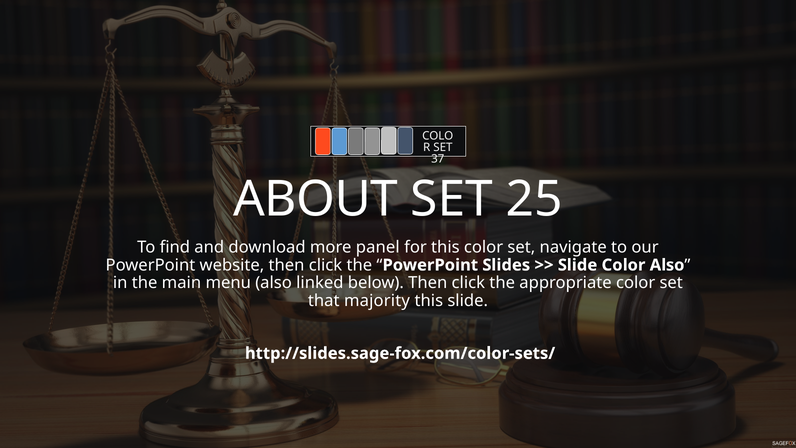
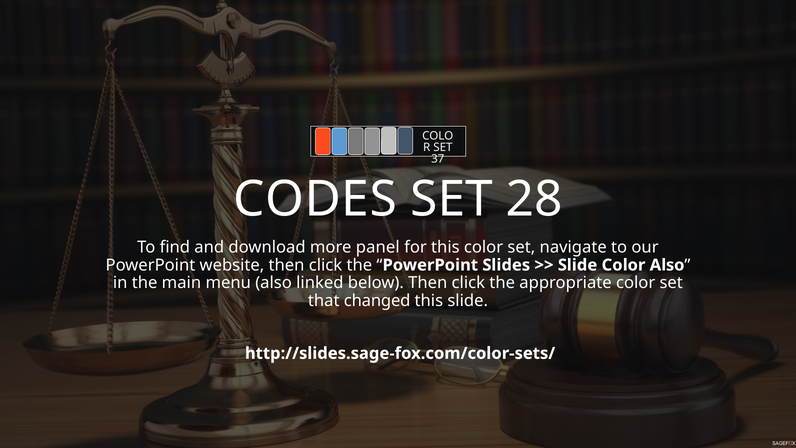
ABOUT: ABOUT -> CODES
25: 25 -> 28
majority: majority -> changed
